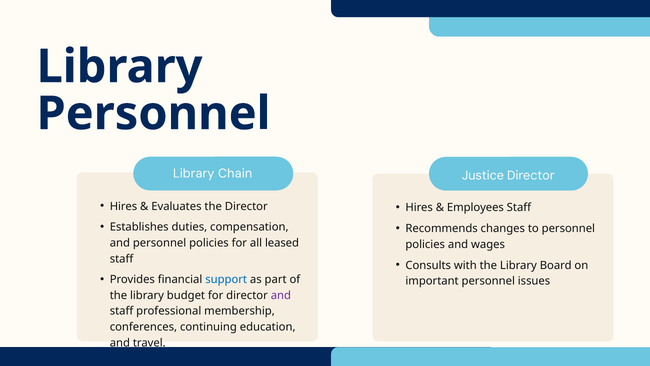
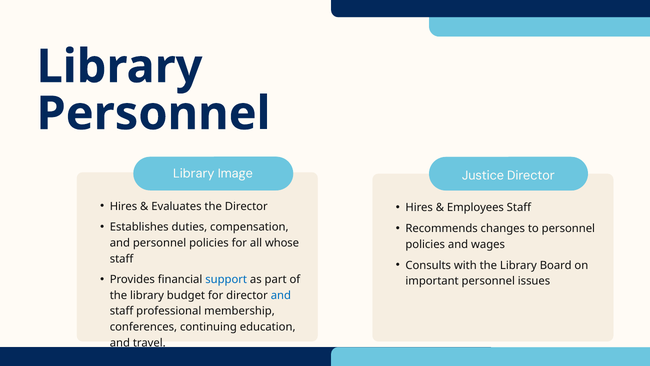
Chain: Chain -> Image
leased: leased -> whose
and at (281, 295) colour: purple -> blue
